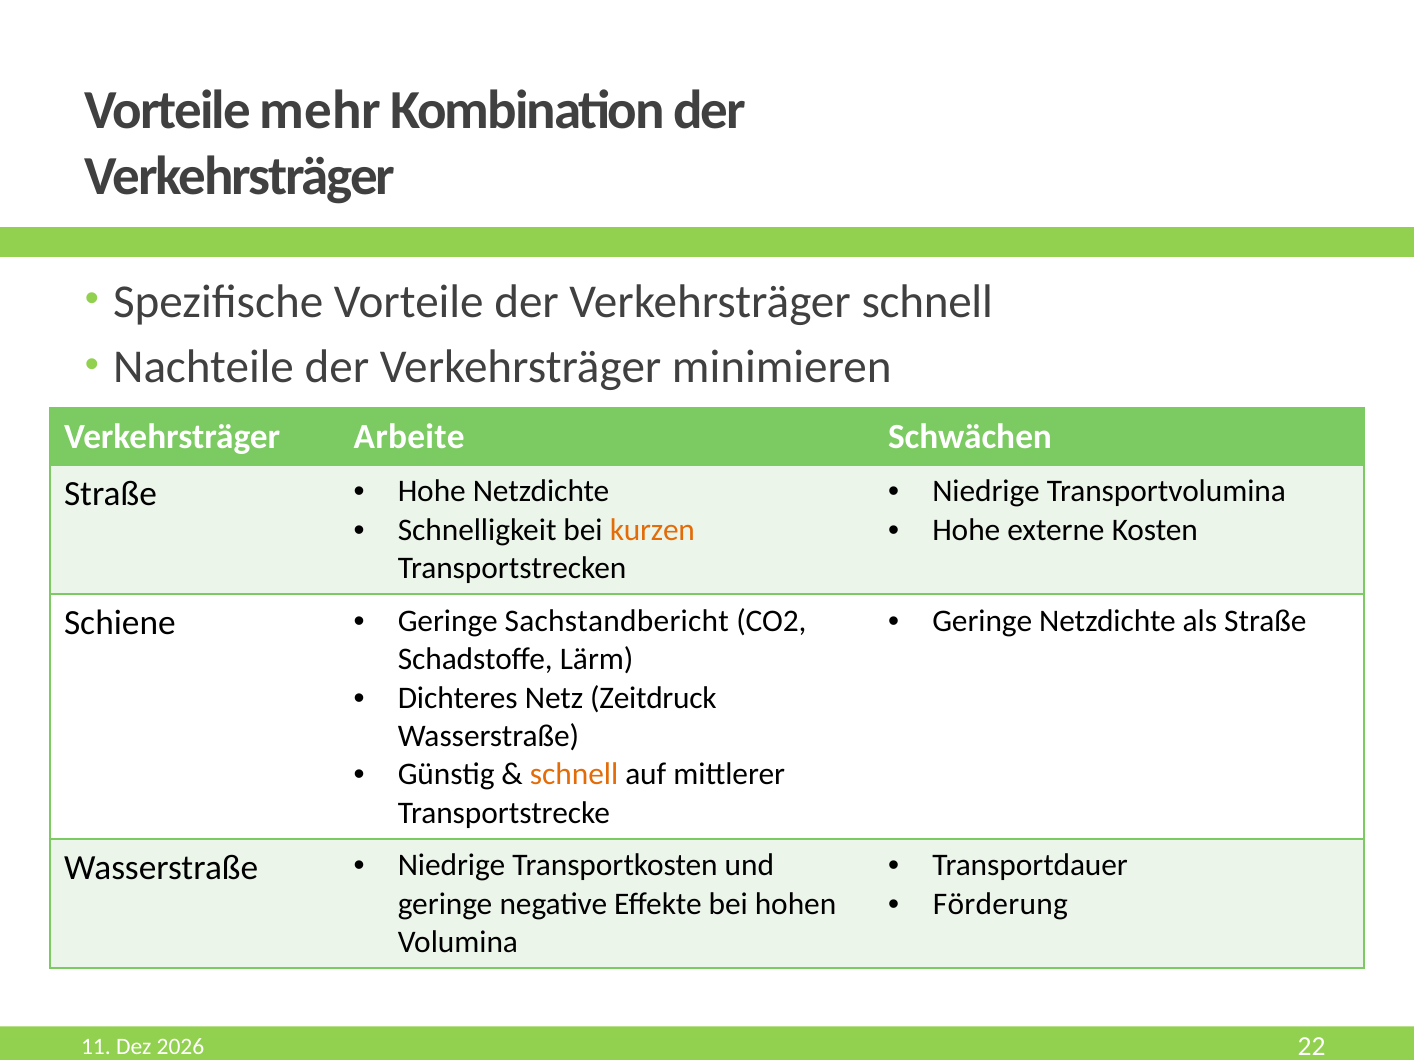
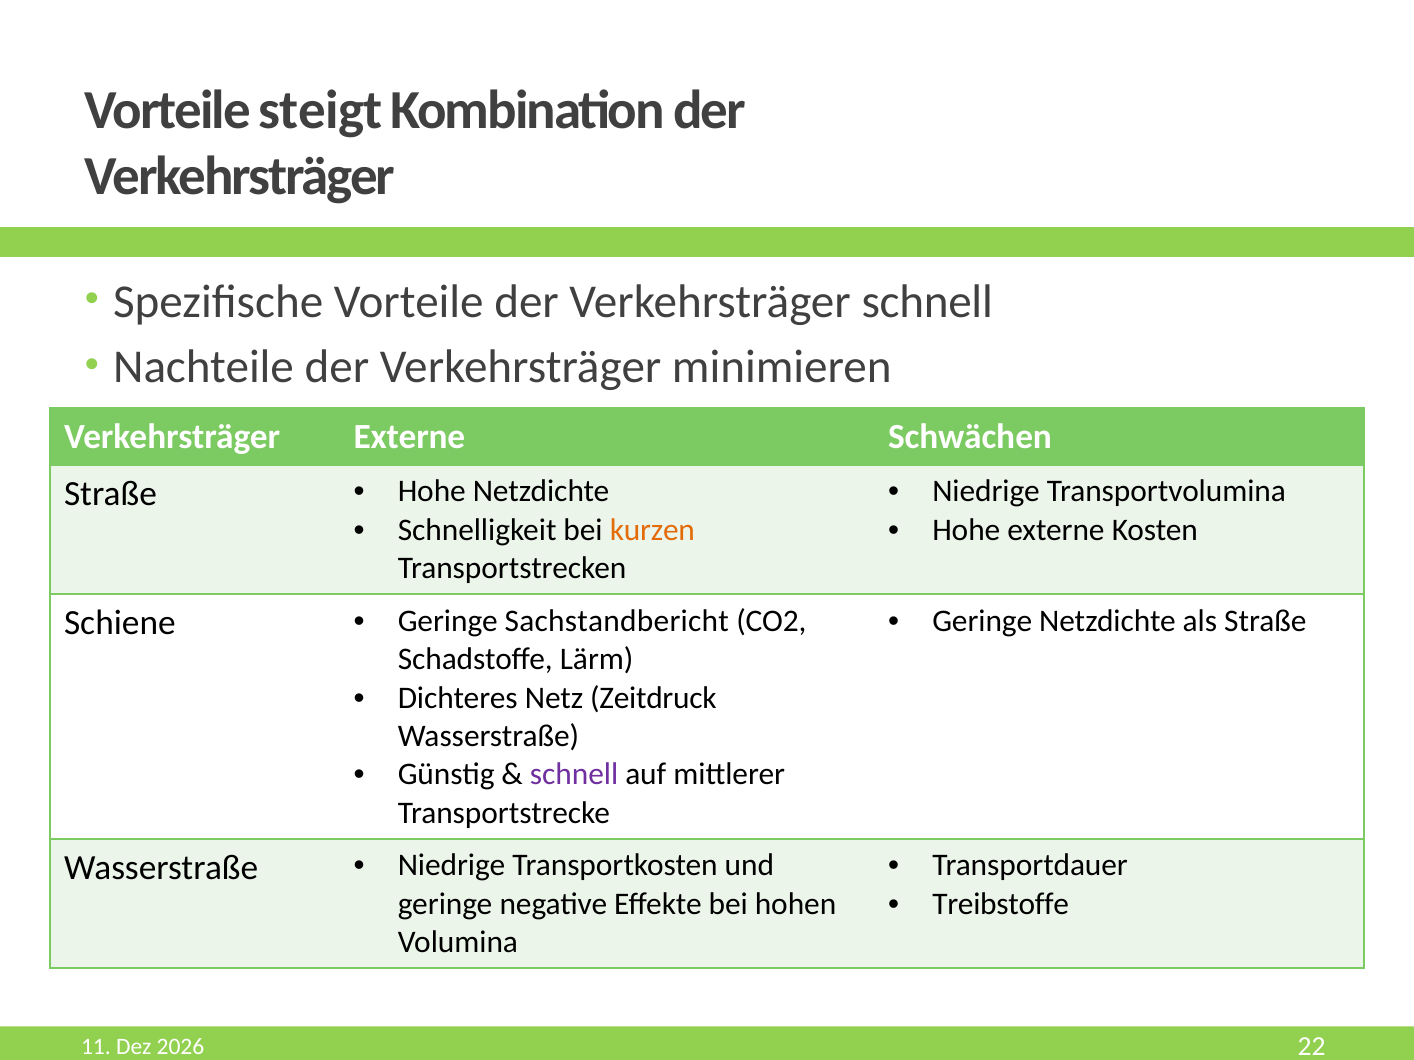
mehr: mehr -> steigt
Verkehrsträger Arbeite: Arbeite -> Externe
schnell at (574, 775) colour: orange -> purple
Förderung: Förderung -> Treibstoffe
